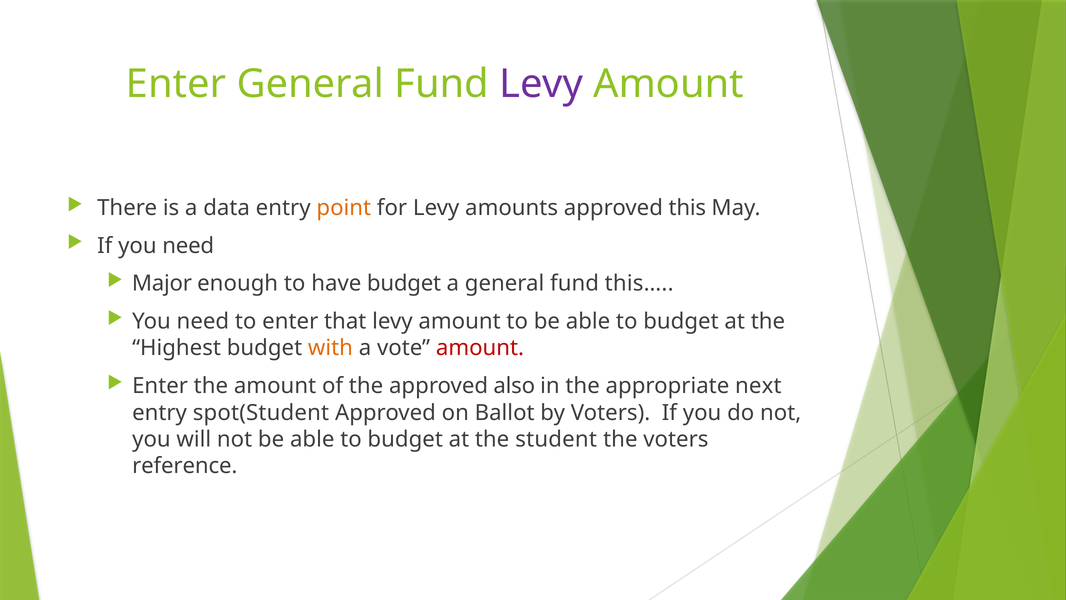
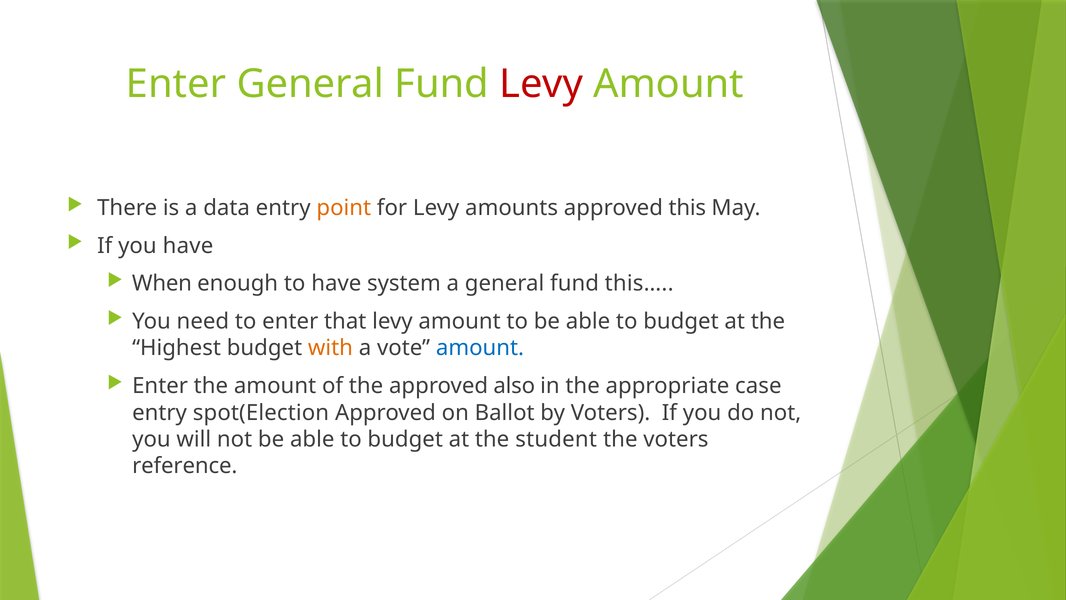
Levy at (541, 84) colour: purple -> red
If you need: need -> have
Major: Major -> When
have budget: budget -> system
amount at (480, 348) colour: red -> blue
next: next -> case
spot(Student: spot(Student -> spot(Election
